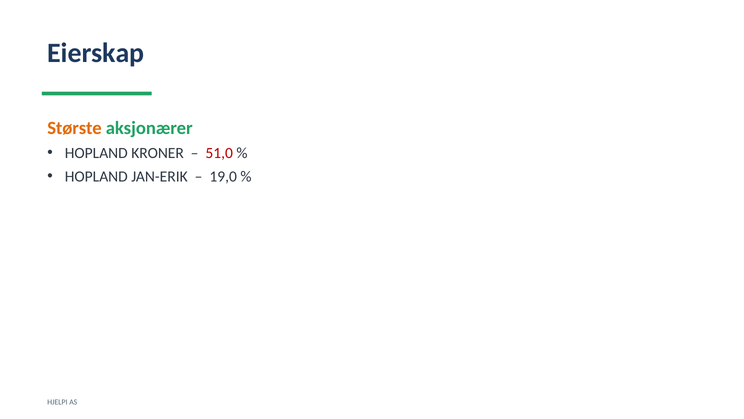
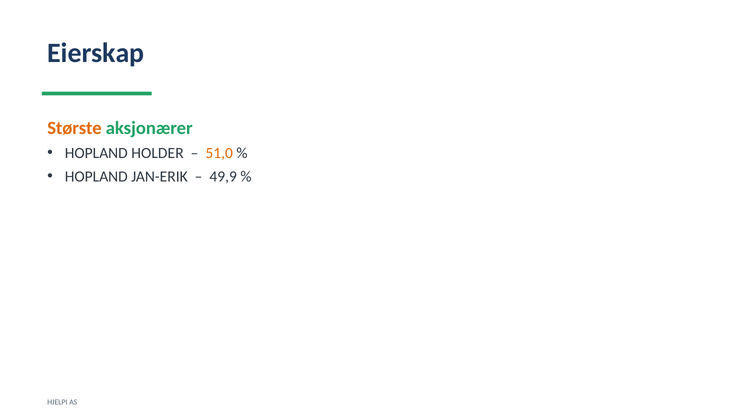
KRONER: KRONER -> HOLDER
51,0 colour: red -> orange
19,0: 19,0 -> 49,9
